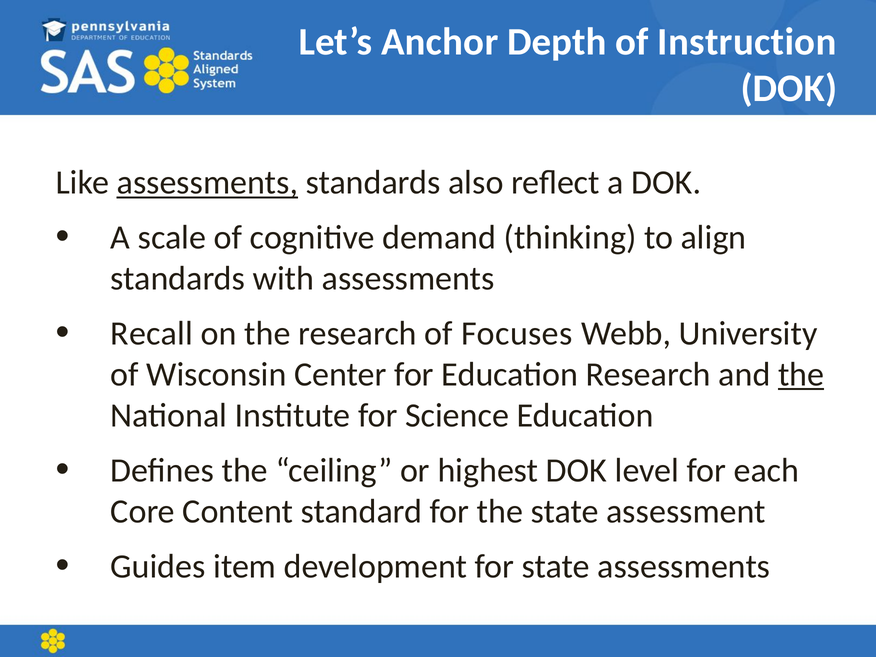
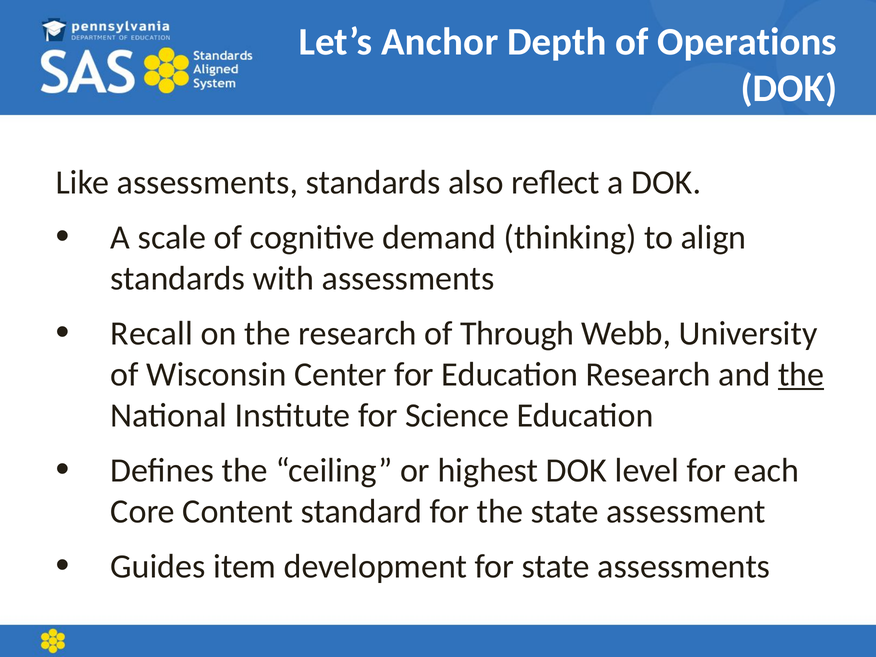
Instruction: Instruction -> Operations
assessments at (207, 183) underline: present -> none
Focuses: Focuses -> Through
